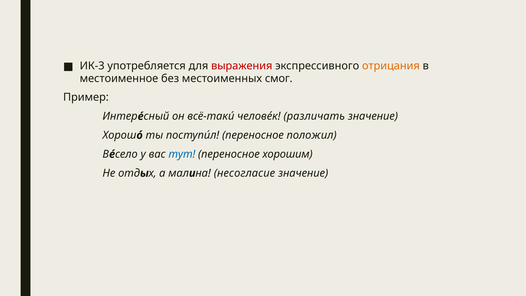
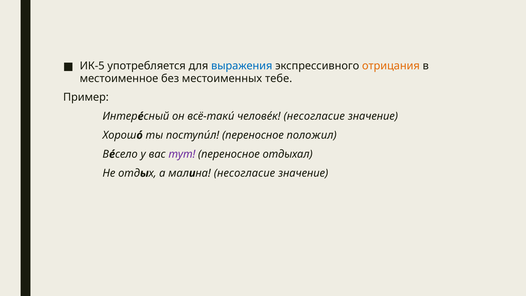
ИК-3: ИК-3 -> ИК-5
выражения colour: red -> blue
смог: смог -> тебе
человéк различать: различать -> несогласие
тут colour: blue -> purple
хорошим: хорошим -> отдыхал
